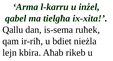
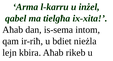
Qallu at (13, 30): Qallu -> Aħab
ruħek: ruħek -> intom
